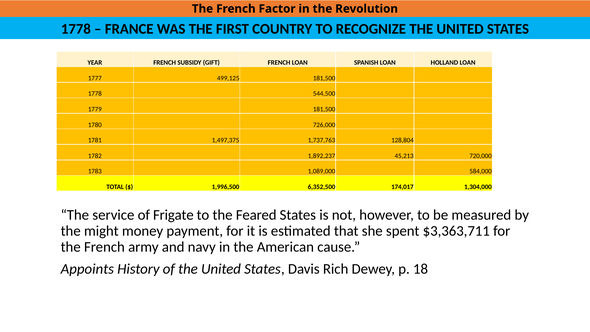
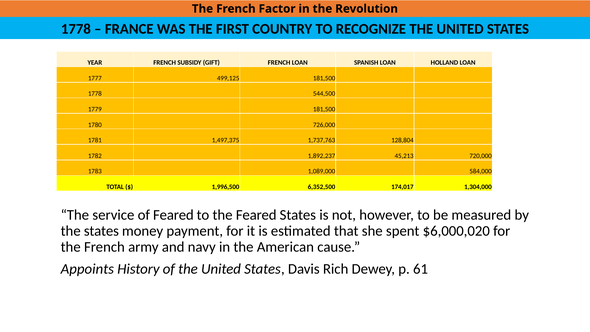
of Frigate: Frigate -> Feared
the might: might -> states
$3,363,711: $3,363,711 -> $6,000,020
18: 18 -> 61
